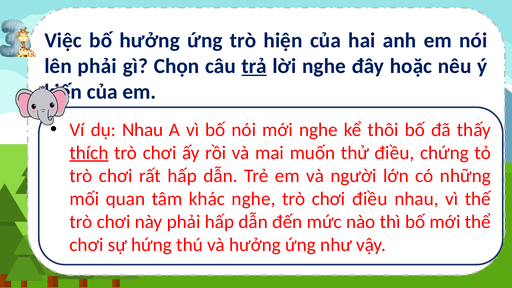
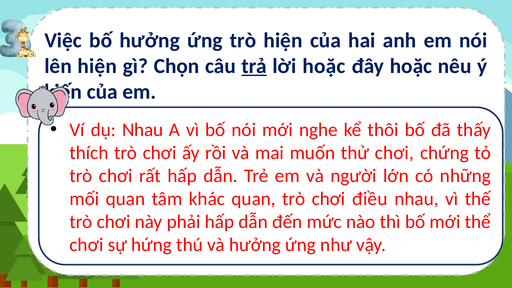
lên phải: phải -> hiện
lời nghe: nghe -> hoặc
thích at (89, 153) underline: present -> none
thử điều: điều -> chơi
khác nghe: nghe -> quan
